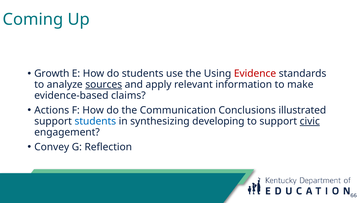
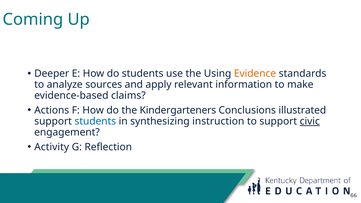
Growth: Growth -> Deeper
Evidence colour: red -> orange
sources underline: present -> none
Communication: Communication -> Kindergarteners
developing: developing -> instruction
Convey: Convey -> Activity
